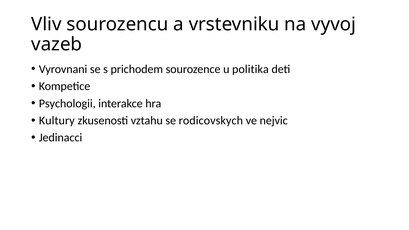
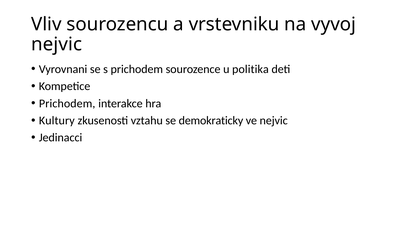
vazeb at (57, 44): vazeb -> nejvic
Psychologii at (67, 103): Psychologii -> Prichodem
rodicovskych: rodicovskych -> demokraticky
